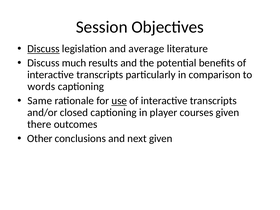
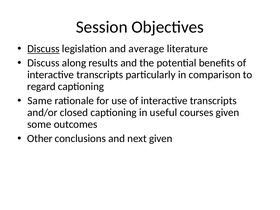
much: much -> along
words: words -> regard
use underline: present -> none
player: player -> useful
there: there -> some
